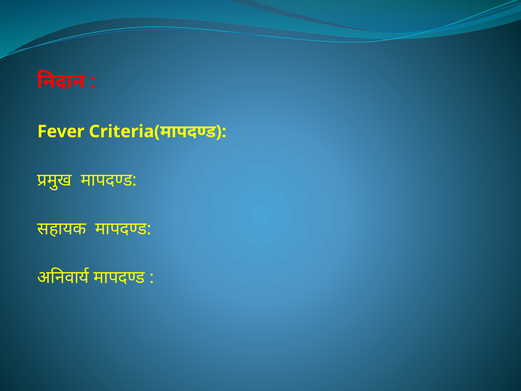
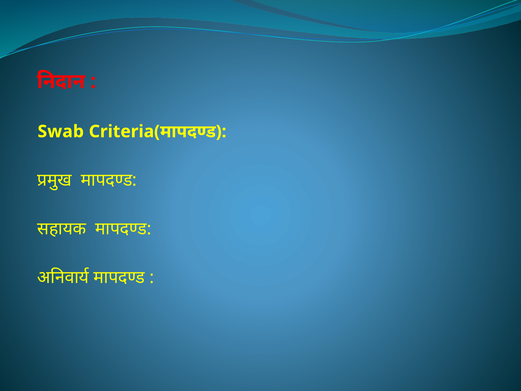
Fever: Fever -> Swab
